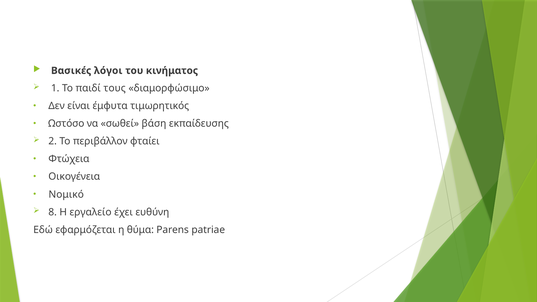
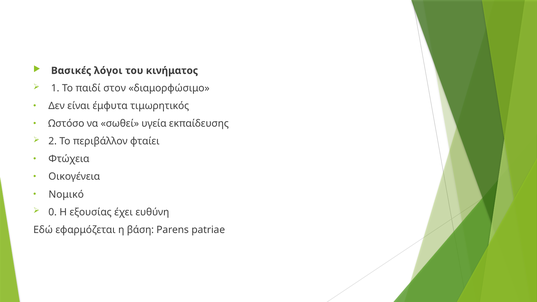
τους: τους -> στον
βάση: βάση -> υγεία
8: 8 -> 0
εργαλείο: εργαλείο -> εξουσίας
θύμα: θύμα -> βάση
